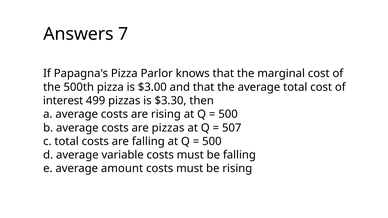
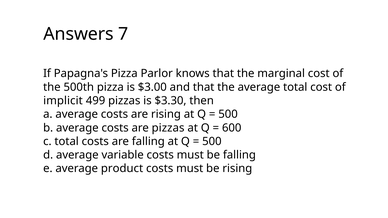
interest: interest -> implicit
507: 507 -> 600
amount: amount -> product
